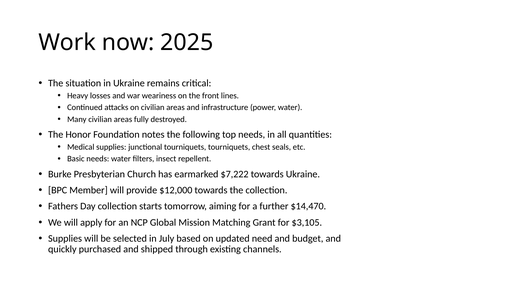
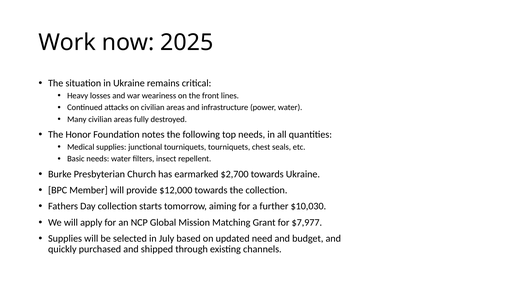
$7,222: $7,222 -> $2,700
$14,470: $14,470 -> $10,030
$3,105: $3,105 -> $7,977
